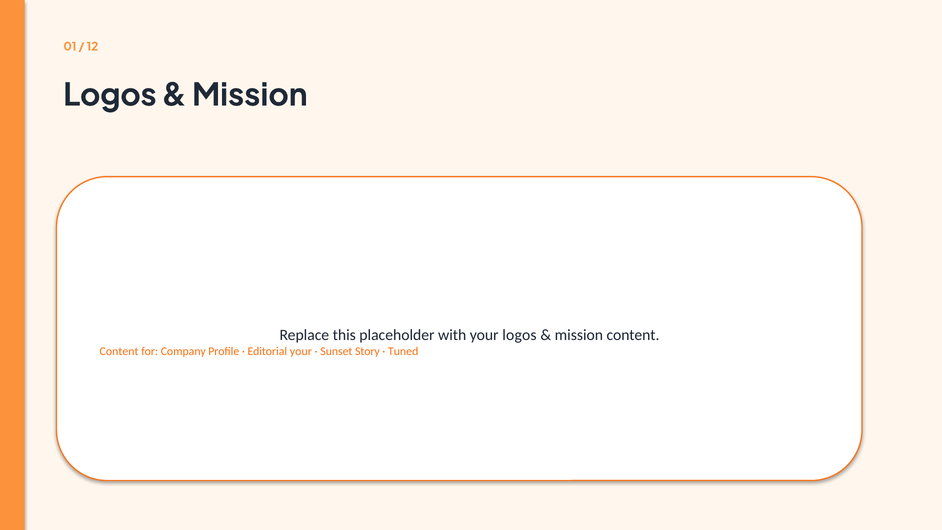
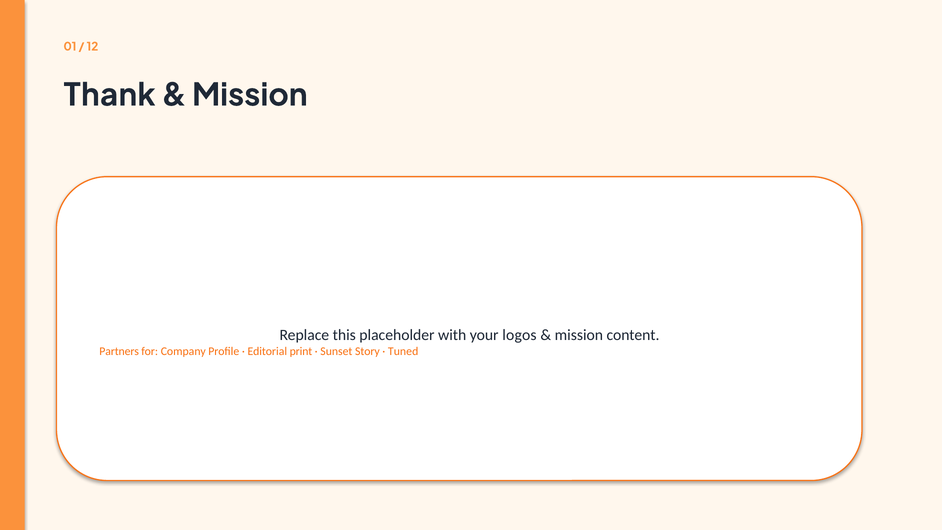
Logos at (110, 95): Logos -> Thank
Content at (119, 351): Content -> Partners
Editorial your: your -> print
